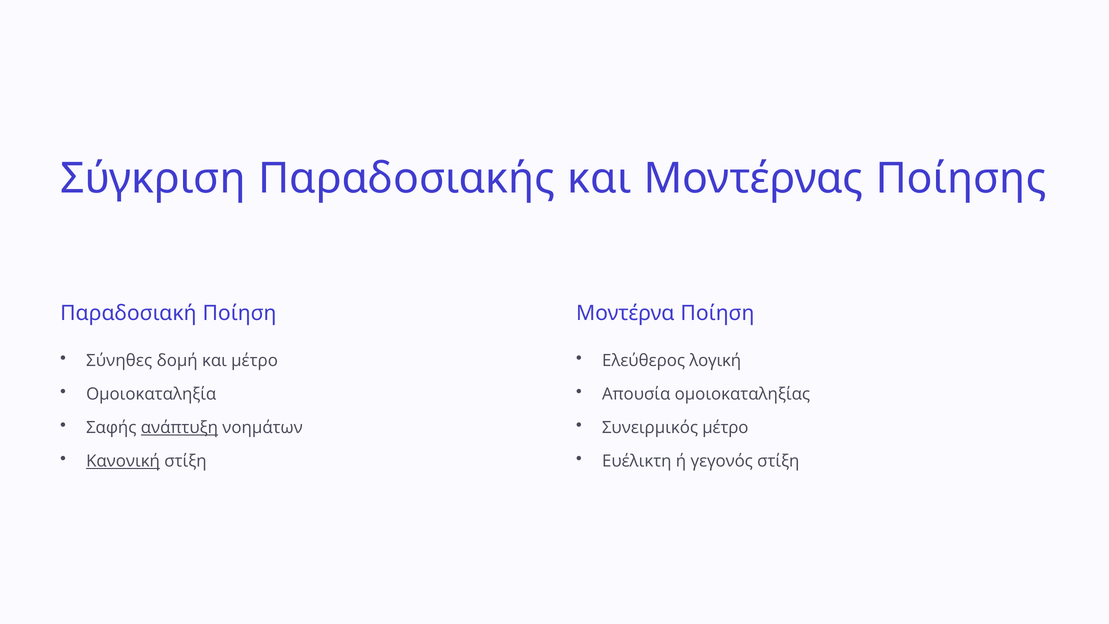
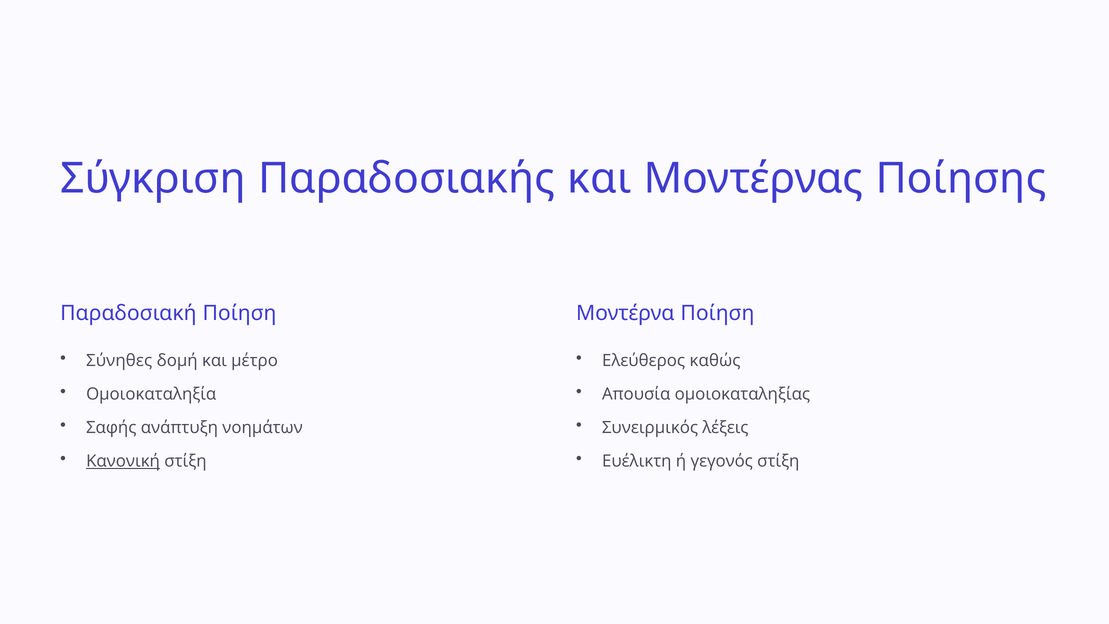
λογική: λογική -> καθώς
ανάπτυξη underline: present -> none
Συνειρμικός μέτρο: μέτρο -> λέξεις
